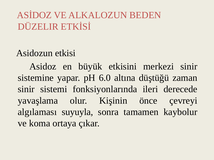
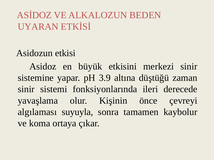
DÜZELIR: DÜZELIR -> UYARAN
6.0: 6.0 -> 3.9
